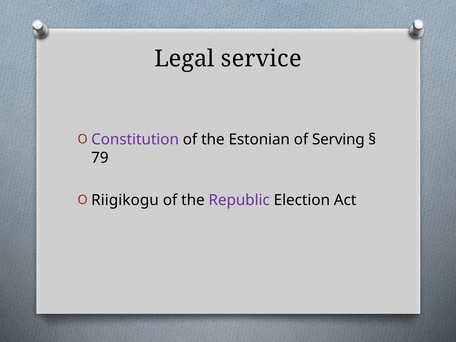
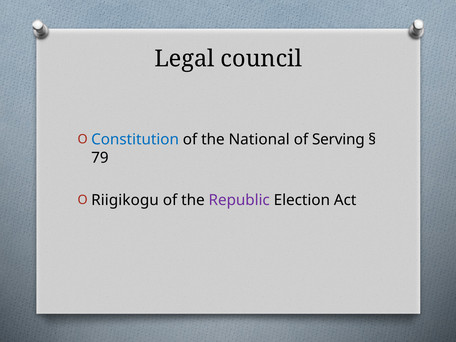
service: service -> council
Constitution colour: purple -> blue
Estonian: Estonian -> National
